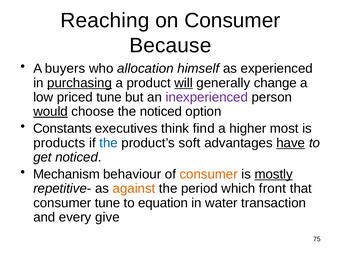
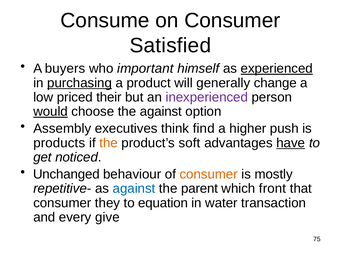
Reaching: Reaching -> Consume
Because: Because -> Satisfied
allocation: allocation -> important
experienced underline: none -> present
will underline: present -> none
priced tune: tune -> their
the noticed: noticed -> against
Constants: Constants -> Assembly
most: most -> push
the at (109, 143) colour: blue -> orange
Mechanism: Mechanism -> Unchanged
mostly underline: present -> none
against at (134, 188) colour: orange -> blue
period: period -> parent
consumer tune: tune -> they
